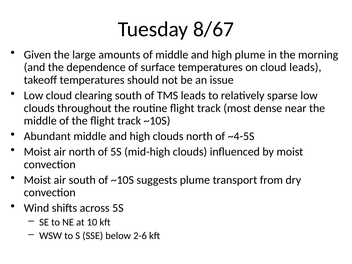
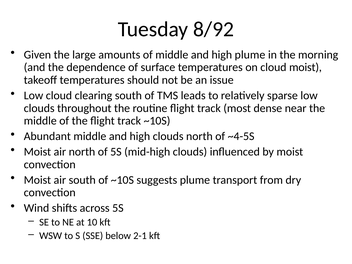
8/67: 8/67 -> 8/92
cloud leads: leads -> moist
2-6: 2-6 -> 2-1
